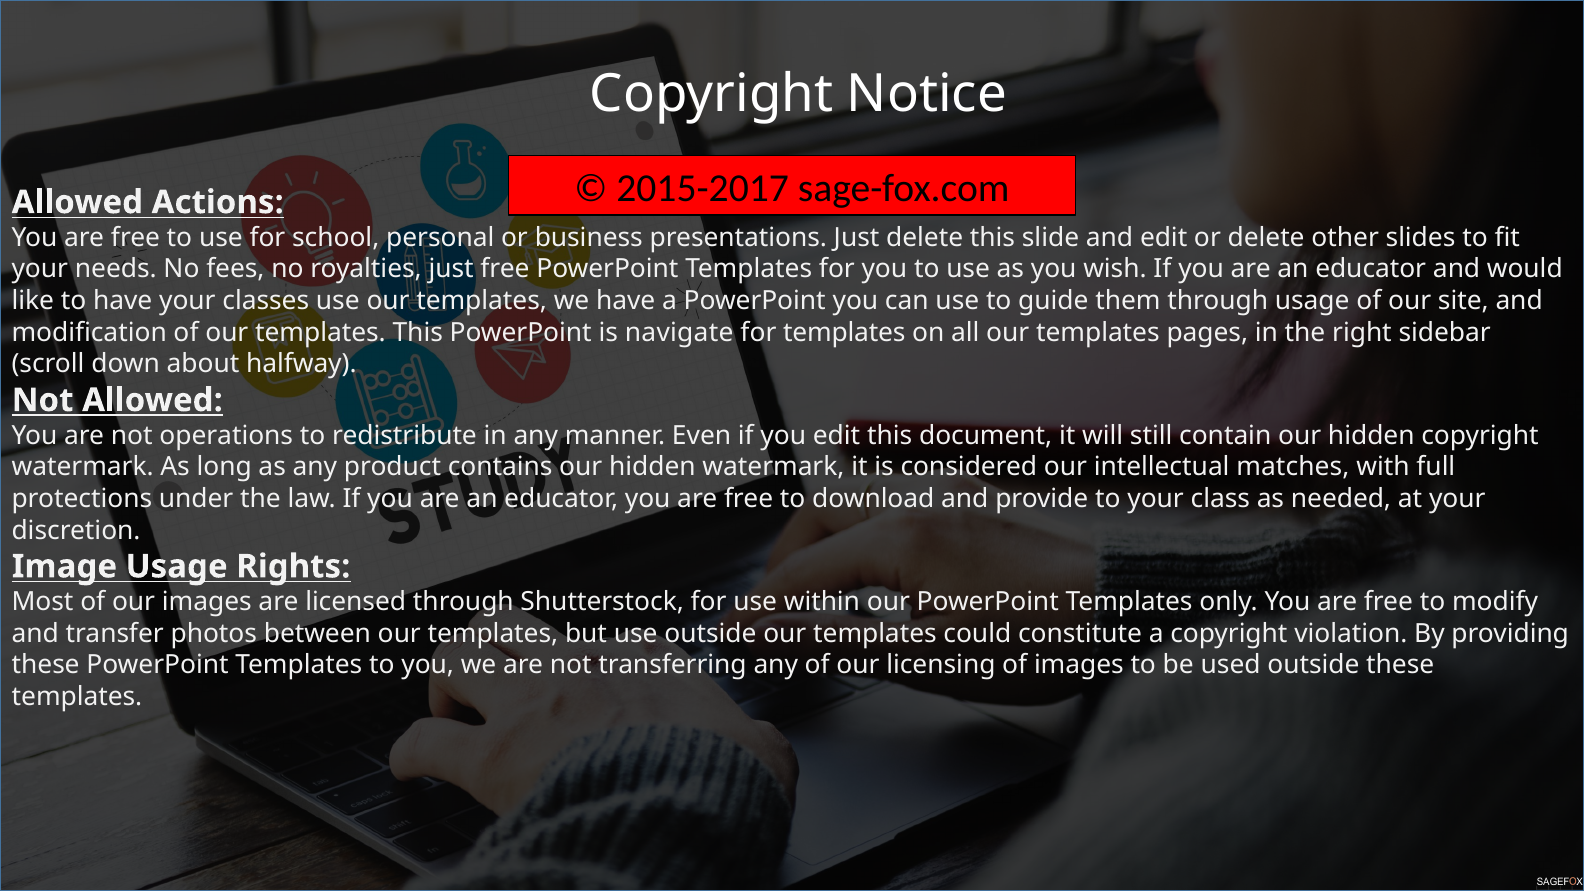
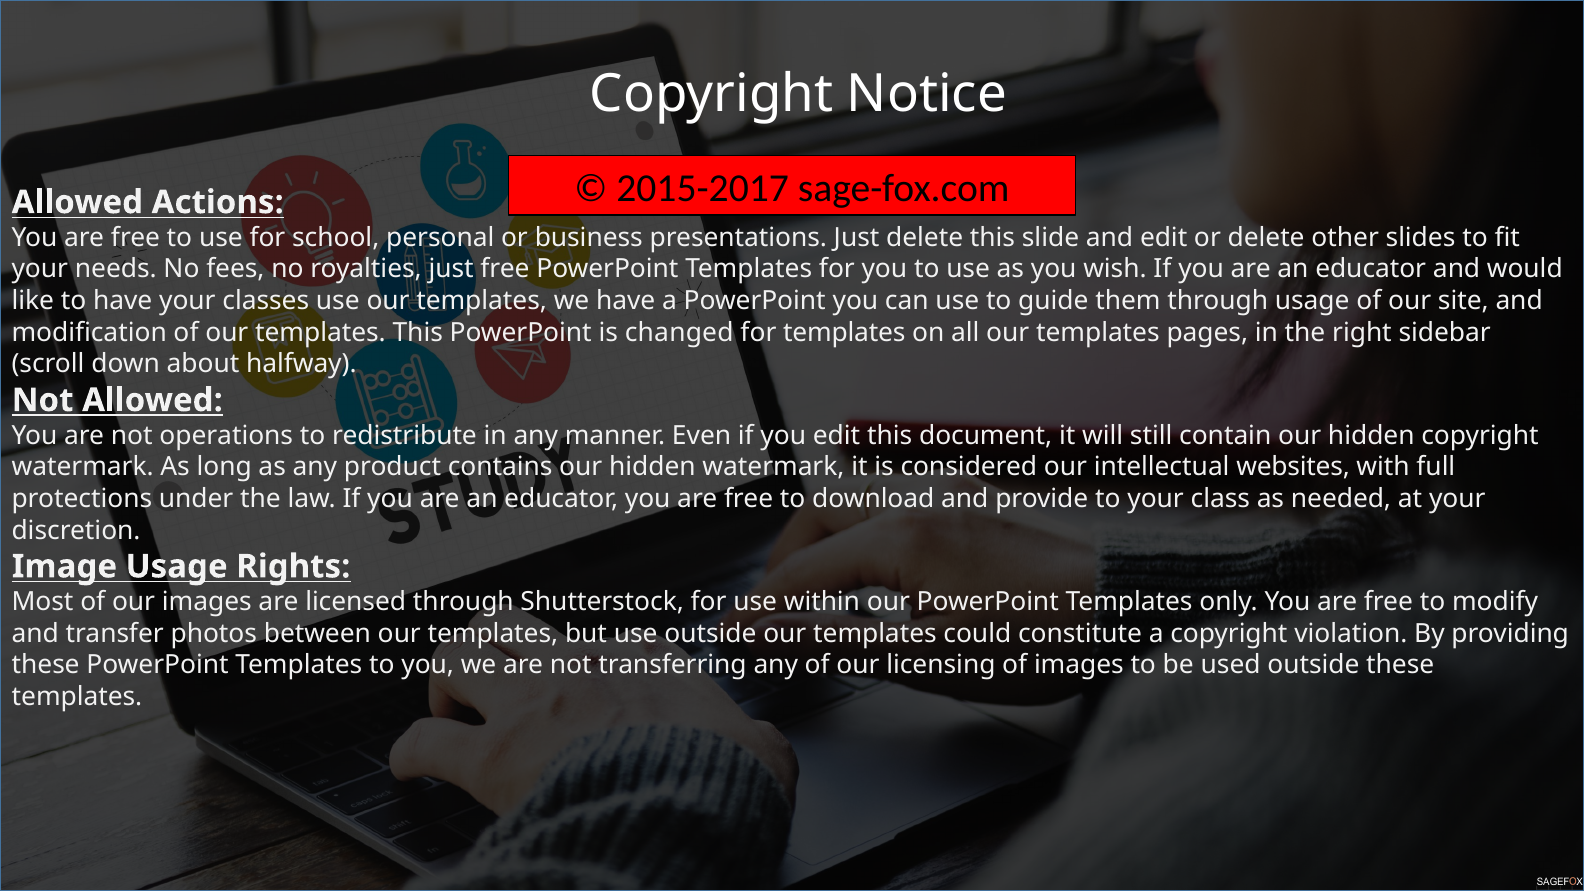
navigate: navigate -> changed
matches: matches -> websites
